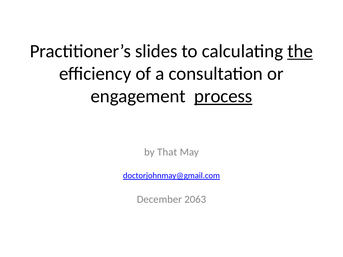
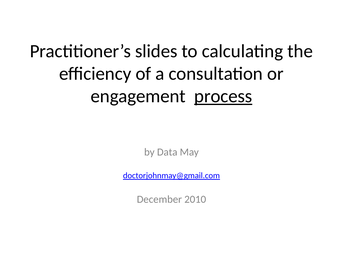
the underline: present -> none
That: That -> Data
2063: 2063 -> 2010
